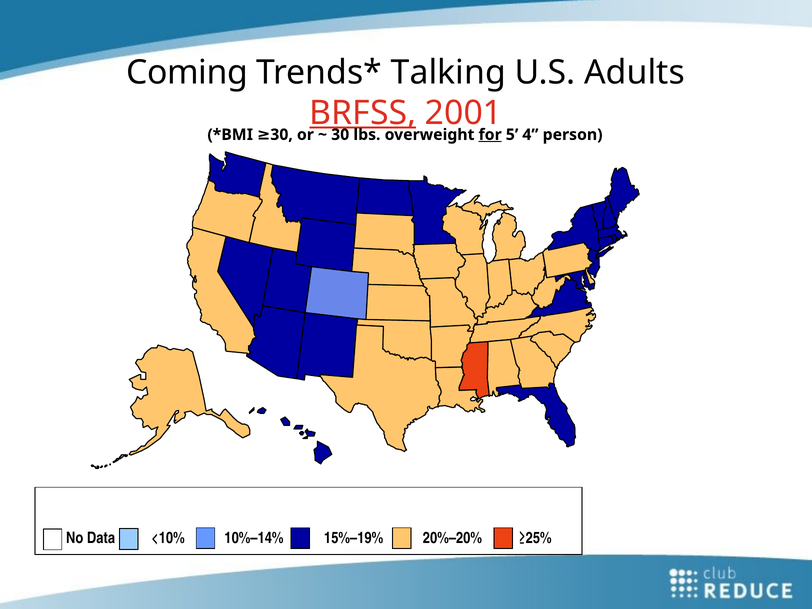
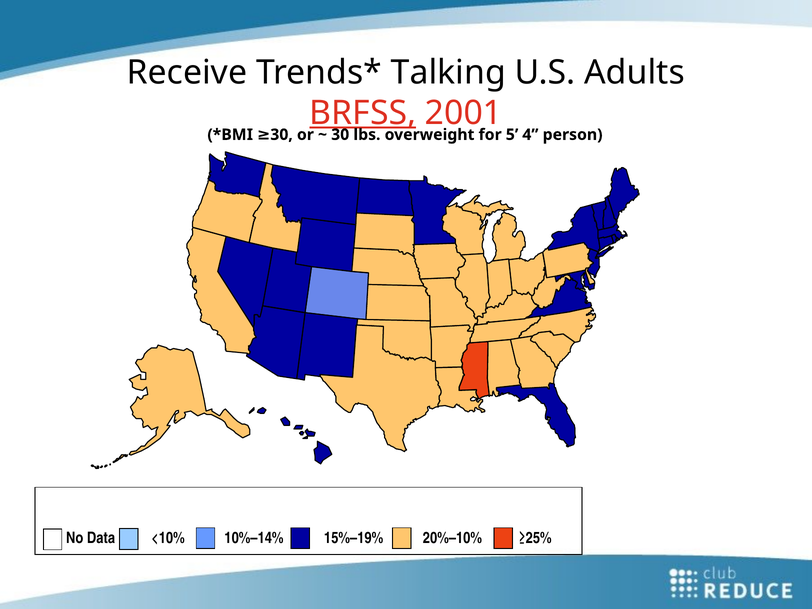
Coming: Coming -> Receive
for underline: present -> none
20%–20%: 20%–20% -> 20%–10%
